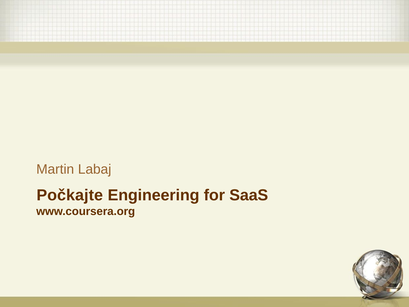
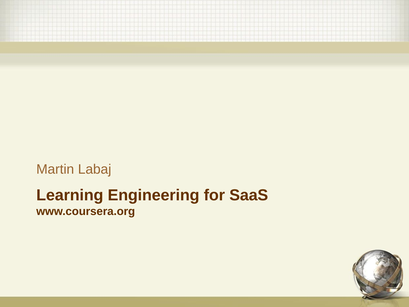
Počkajte: Počkajte -> Learning
